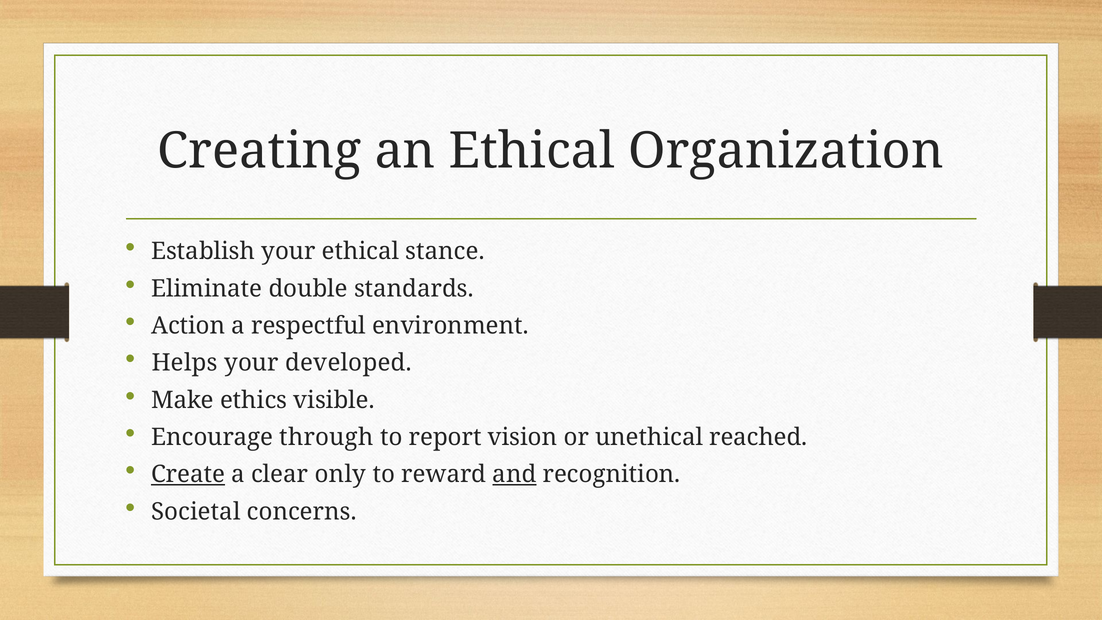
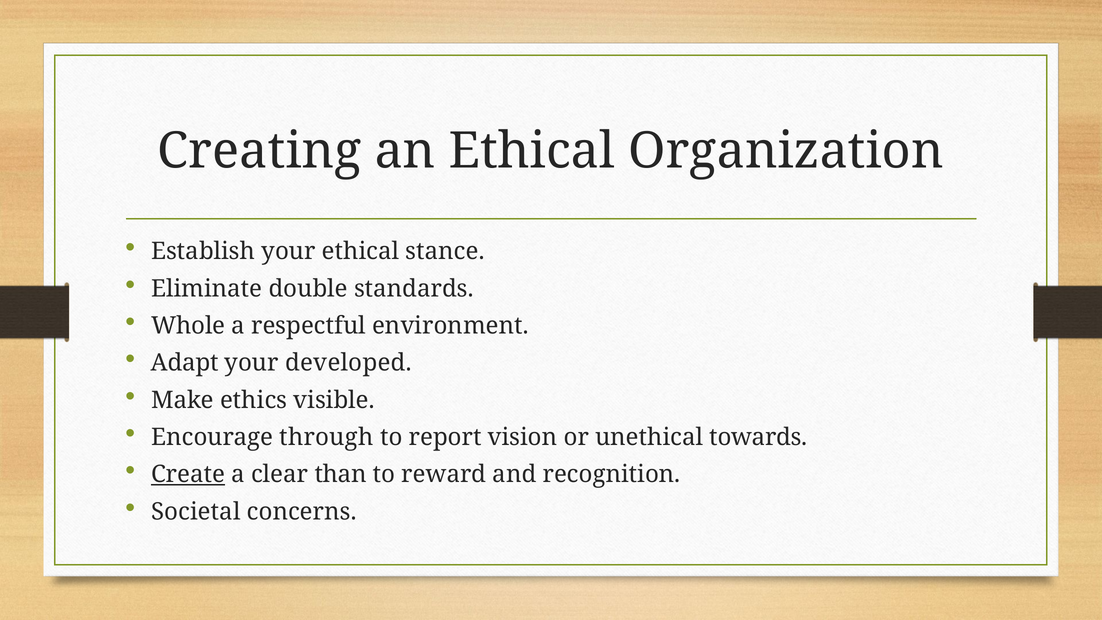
Action: Action -> Whole
Helps: Helps -> Adapt
reached: reached -> towards
only: only -> than
and underline: present -> none
